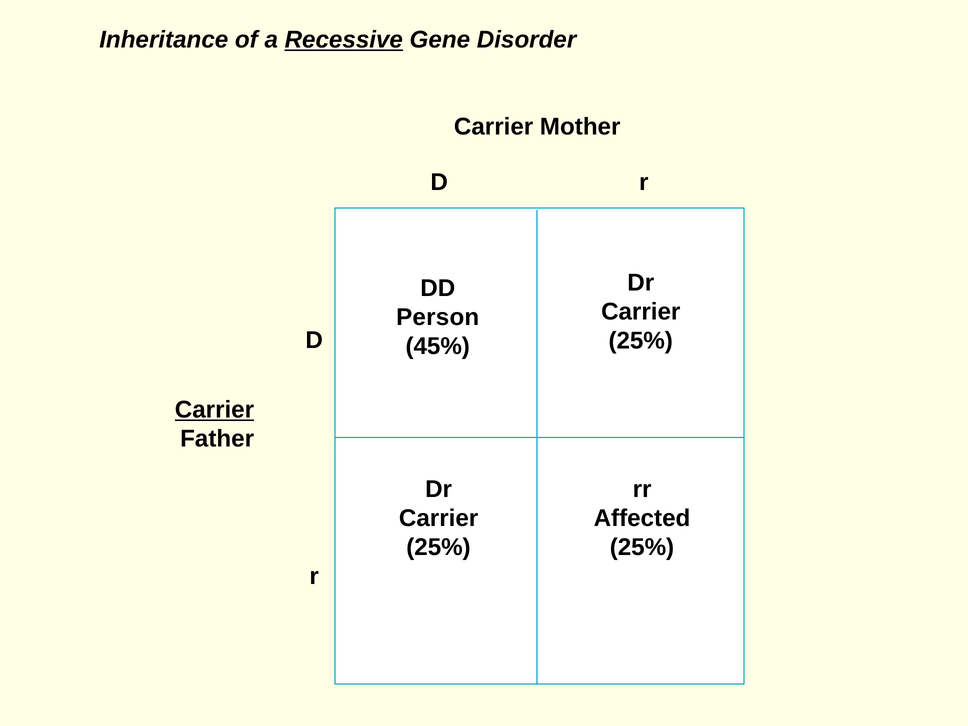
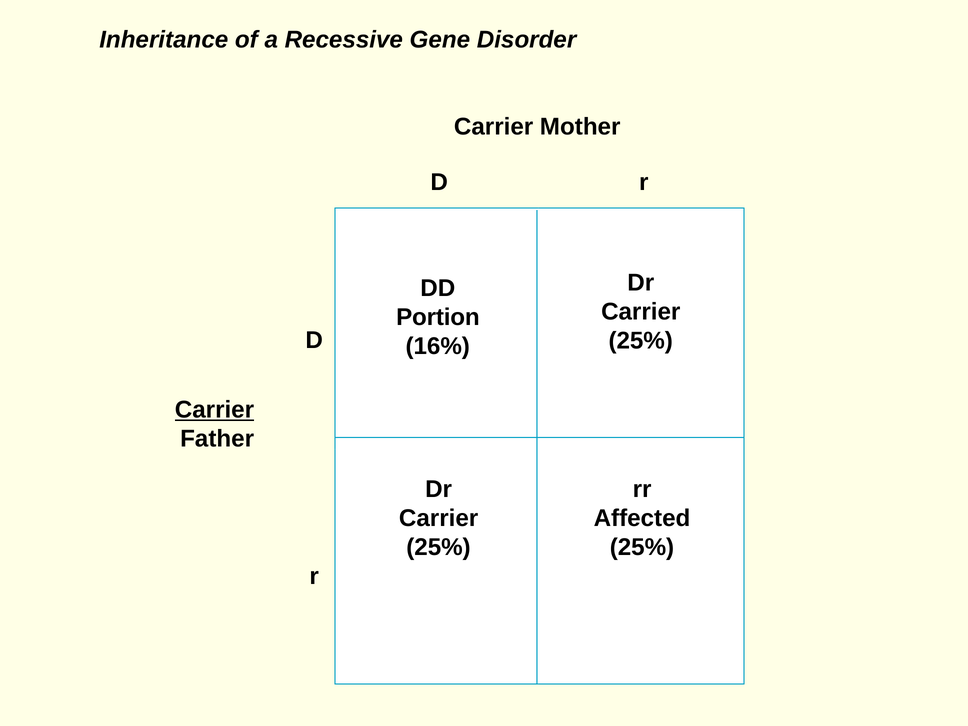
Recessive underline: present -> none
Person: Person -> Portion
45%: 45% -> 16%
